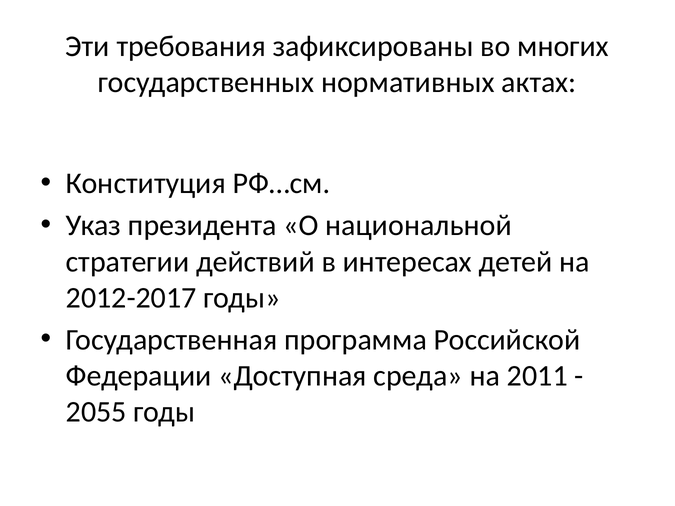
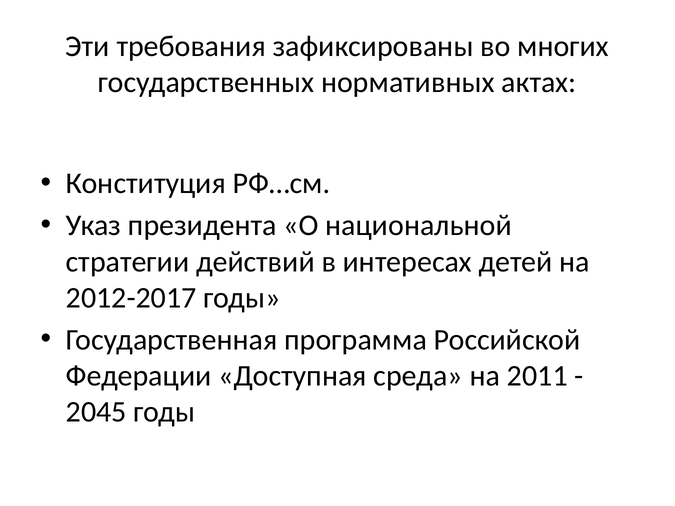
2055: 2055 -> 2045
